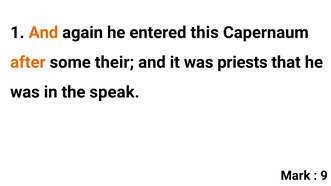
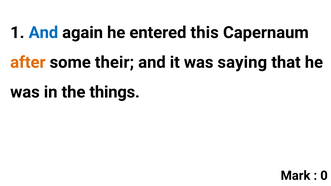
And at (43, 33) colour: orange -> blue
priests: priests -> saying
speak: speak -> things
9: 9 -> 0
